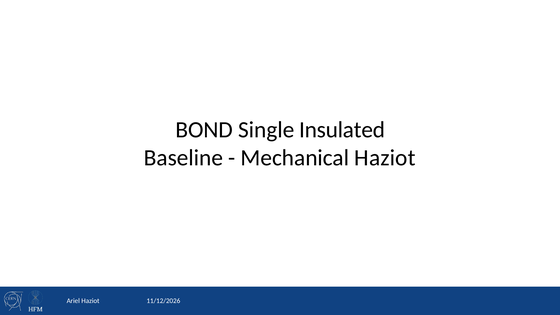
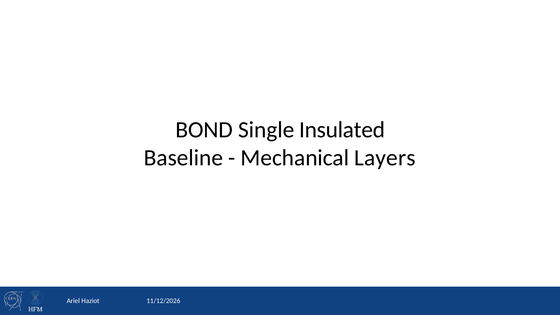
Mechanical Haziot: Haziot -> Layers
